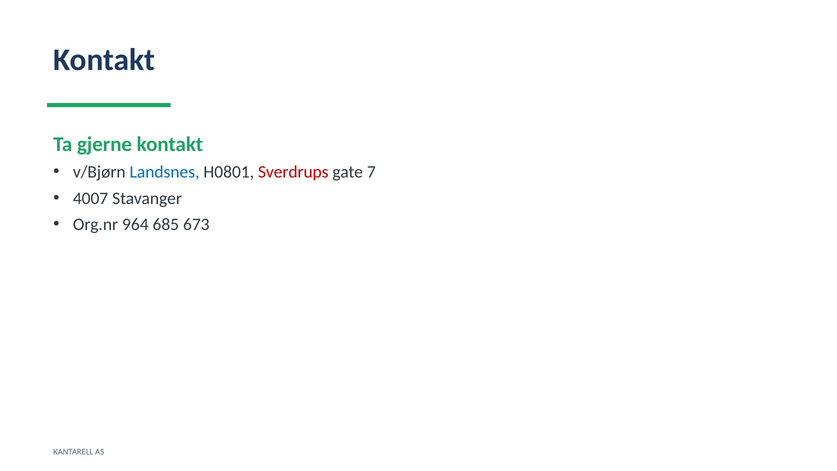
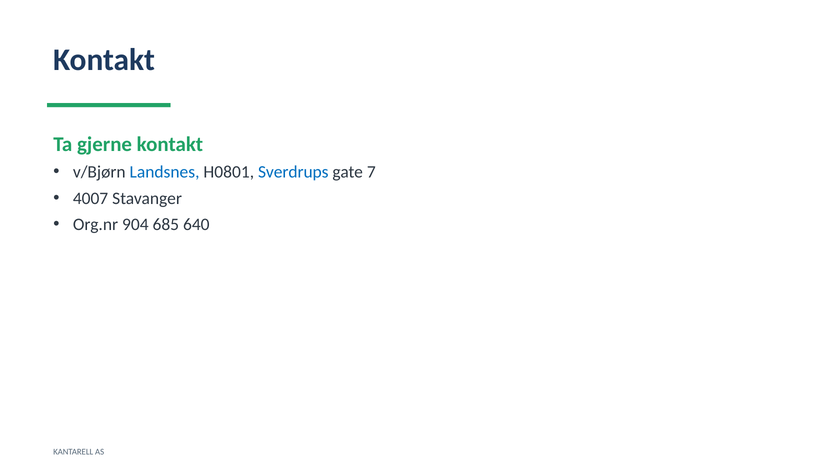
Sverdrups colour: red -> blue
964: 964 -> 904
673: 673 -> 640
